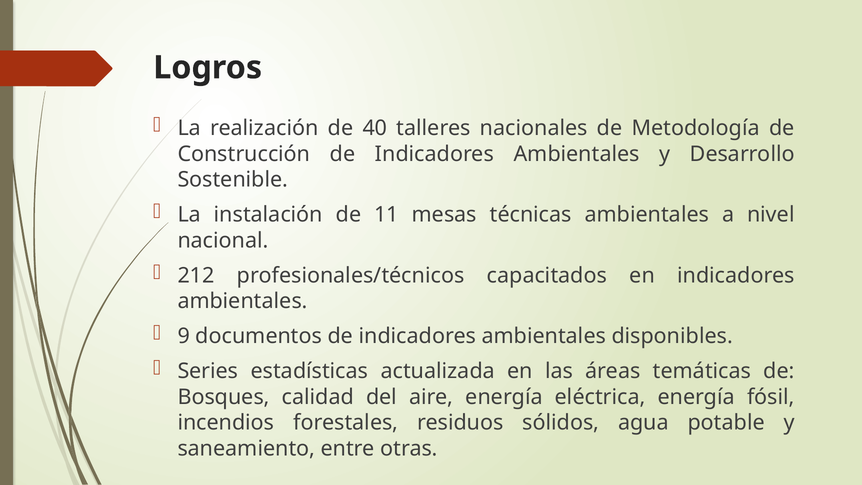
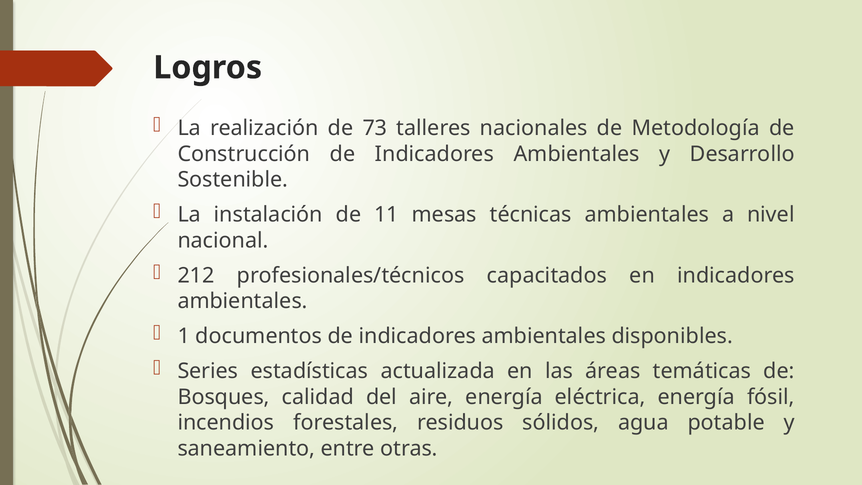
40: 40 -> 73
9: 9 -> 1
